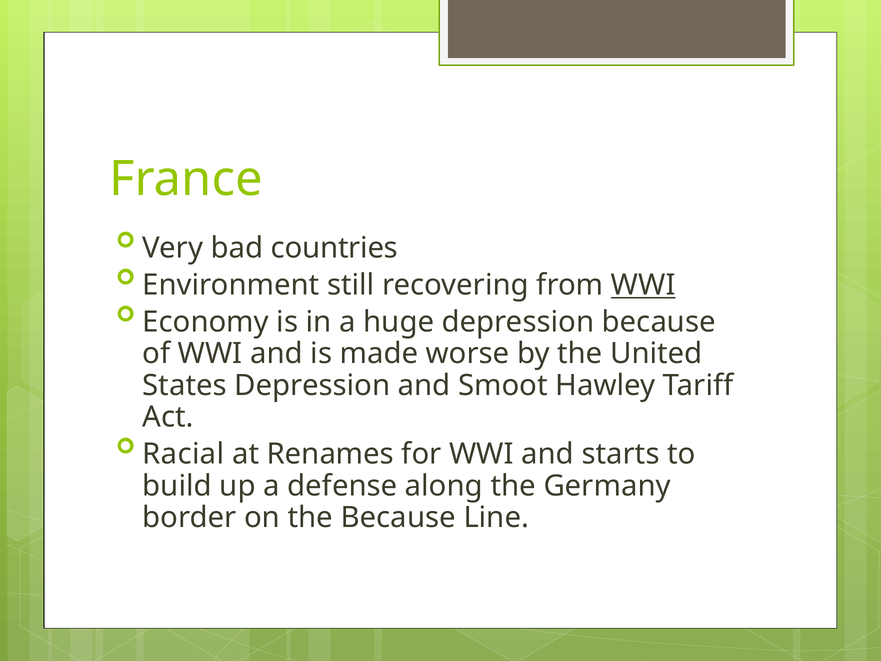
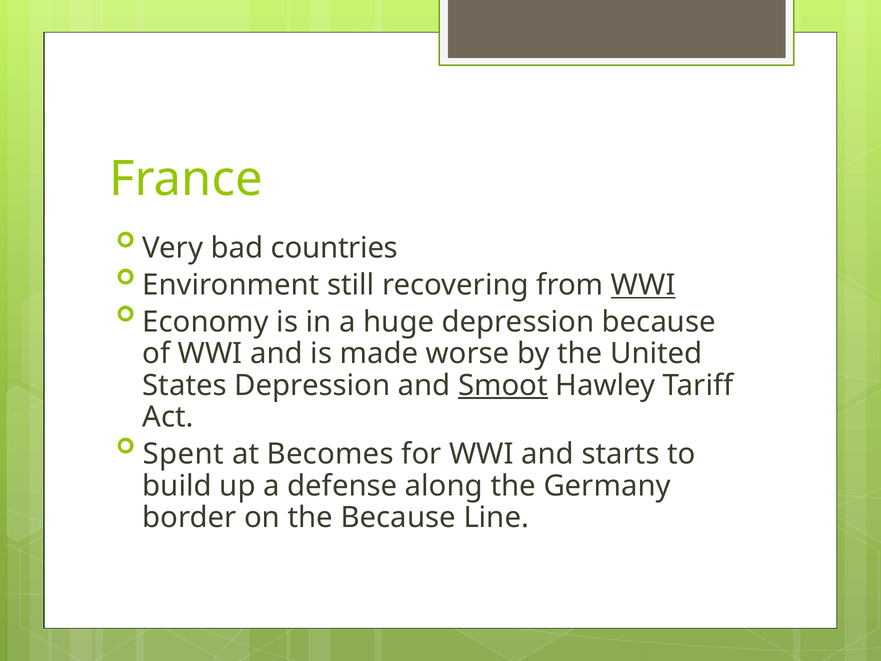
Smoot underline: none -> present
Racial: Racial -> Spent
Renames: Renames -> Becomes
